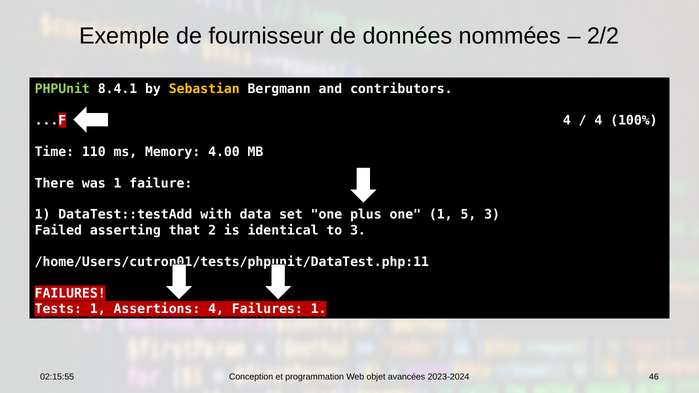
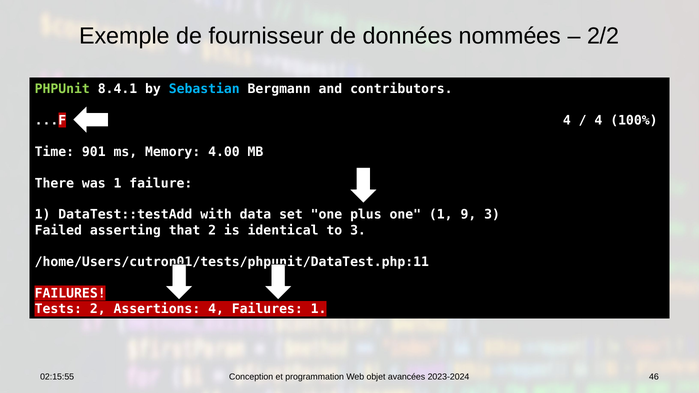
Sebastian colour: yellow -> light blue
110: 110 -> 901
5: 5 -> 9
Tests 1: 1 -> 2
